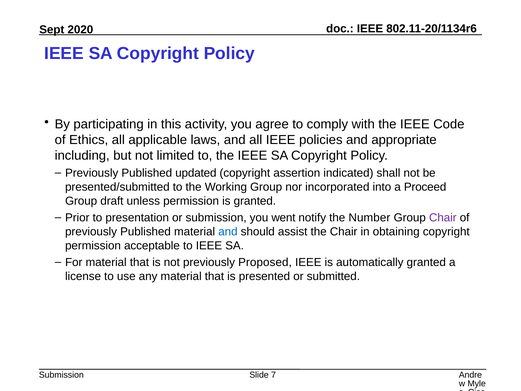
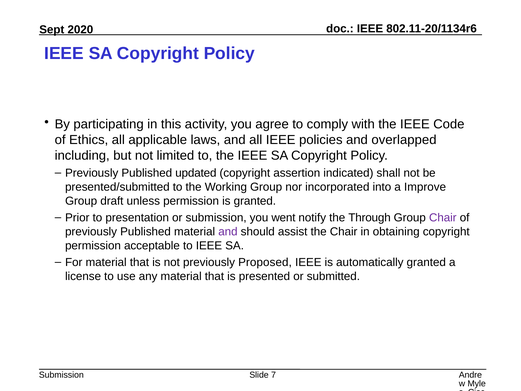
appropriate: appropriate -> overlapped
Proceed: Proceed -> Improve
Number: Number -> Through
and at (228, 231) colour: blue -> purple
